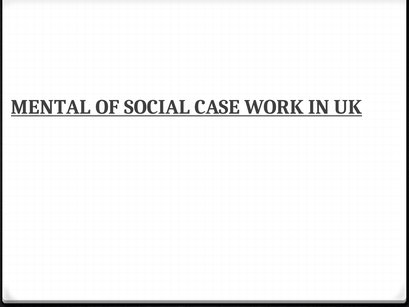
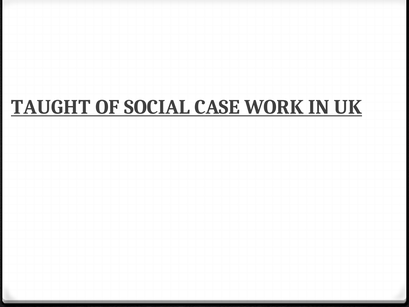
MENTAL: MENTAL -> TAUGHT
